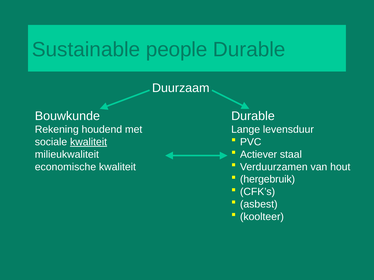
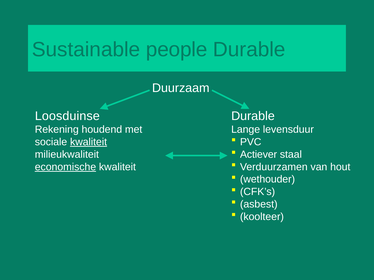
Bouwkunde: Bouwkunde -> Loosduinse
economische underline: none -> present
hergebruik: hergebruik -> wethouder
